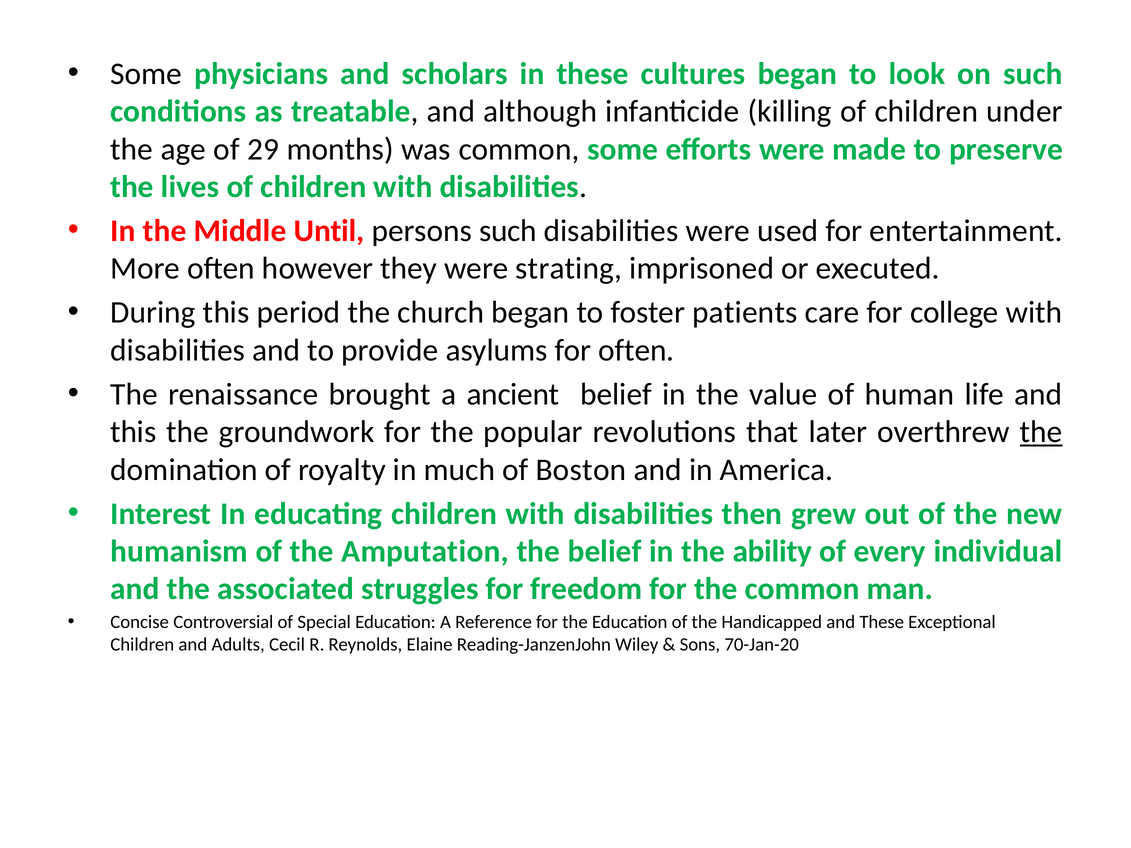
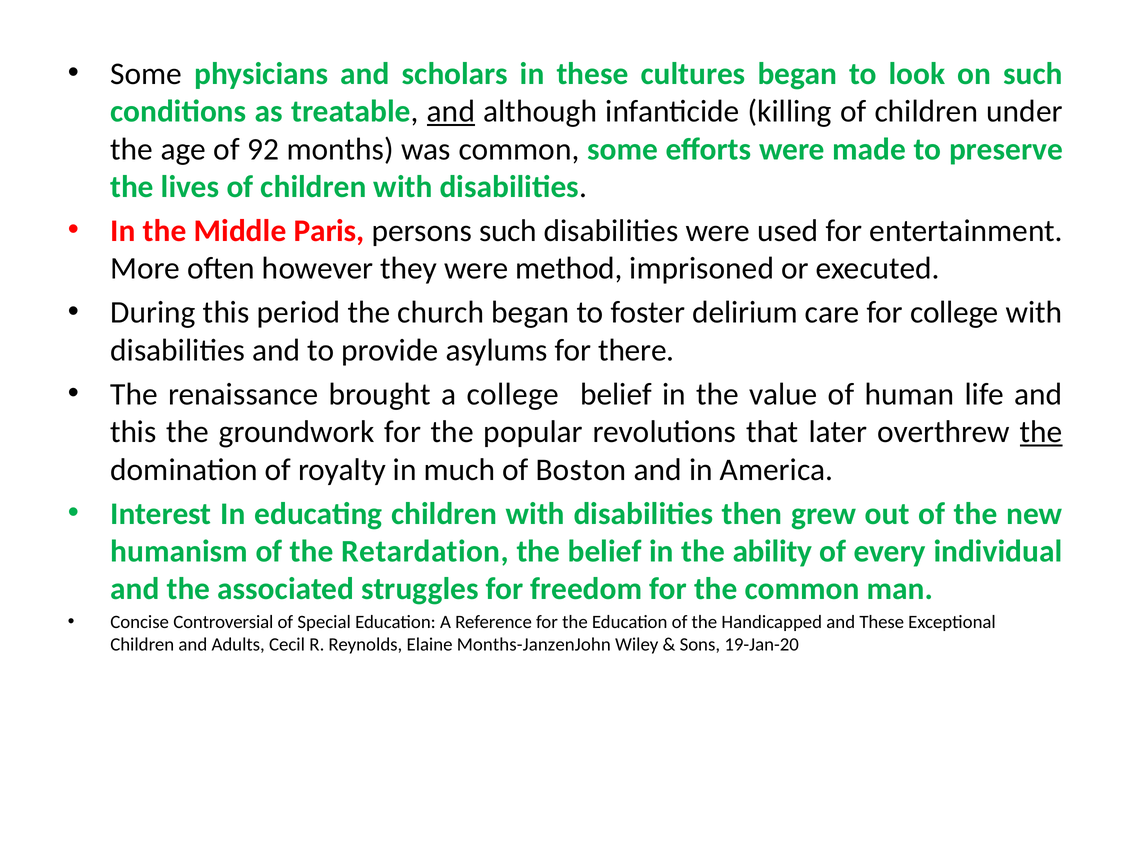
and at (451, 112) underline: none -> present
29: 29 -> 92
Until: Until -> Paris
strating: strating -> method
patients: patients -> delirium
for often: often -> there
a ancient: ancient -> college
Amputation: Amputation -> Retardation
Reading-JanzenJohn: Reading-JanzenJohn -> Months-JanzenJohn
70-Jan-20: 70-Jan-20 -> 19-Jan-20
